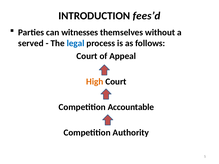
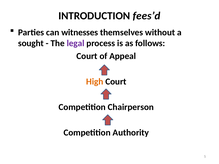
served: served -> sought
legal colour: blue -> purple
Accountable: Accountable -> Chairperson
